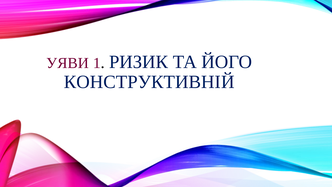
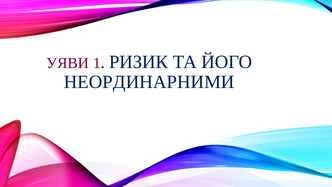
КОНСТРУКТИВНІЙ: КОНСТРУКТИВНІЙ -> НЕОРДИНАРНИМИ
